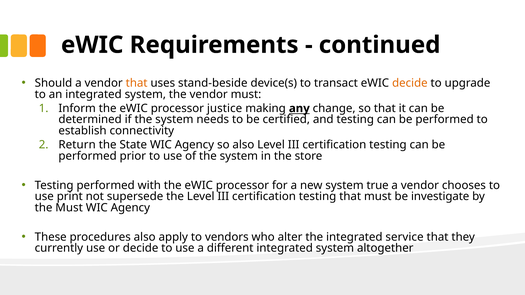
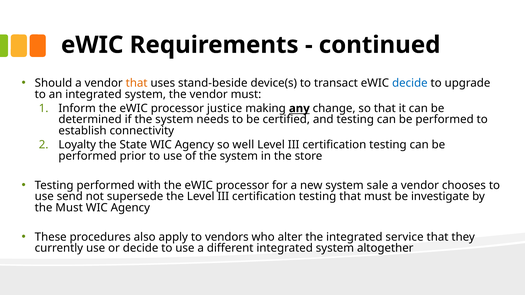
decide at (410, 83) colour: orange -> blue
Return: Return -> Loyalty
so also: also -> well
true: true -> sale
print: print -> send
